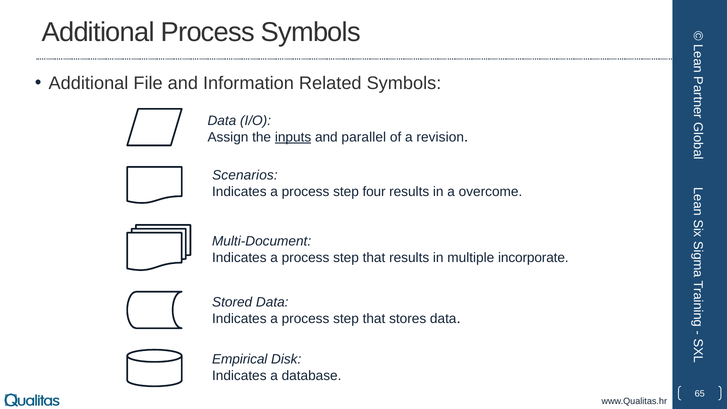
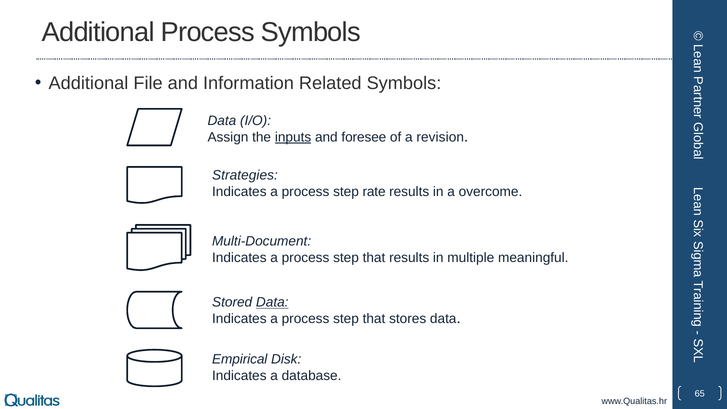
parallel: parallel -> foresee
Scenarios: Scenarios -> Strategies
four: four -> rate
incorporate: incorporate -> meaningful
Data at (272, 302) underline: none -> present
